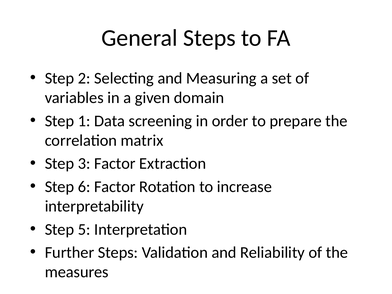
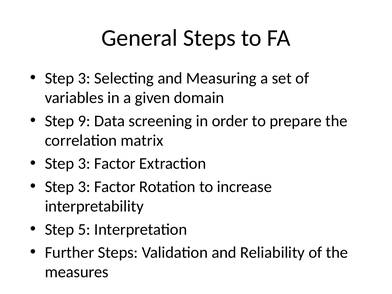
2 at (84, 78): 2 -> 3
1: 1 -> 9
6 at (84, 187): 6 -> 3
